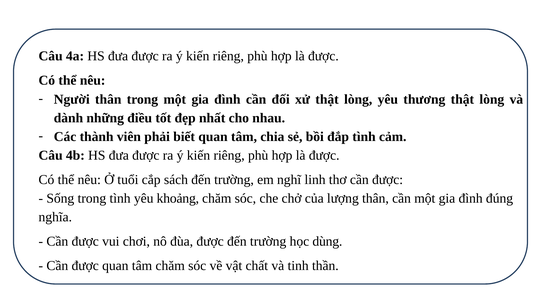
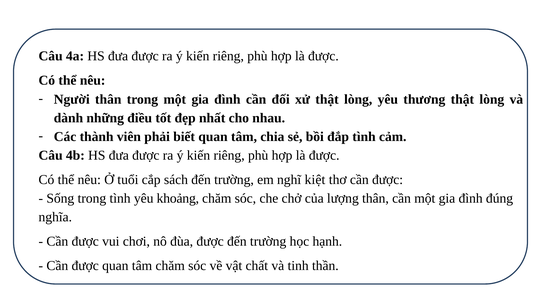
linh: linh -> kiệt
dùng: dùng -> hạnh
